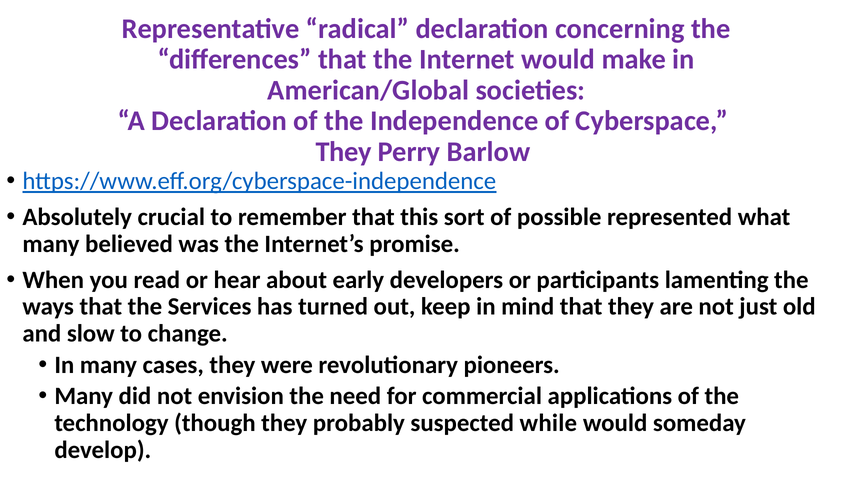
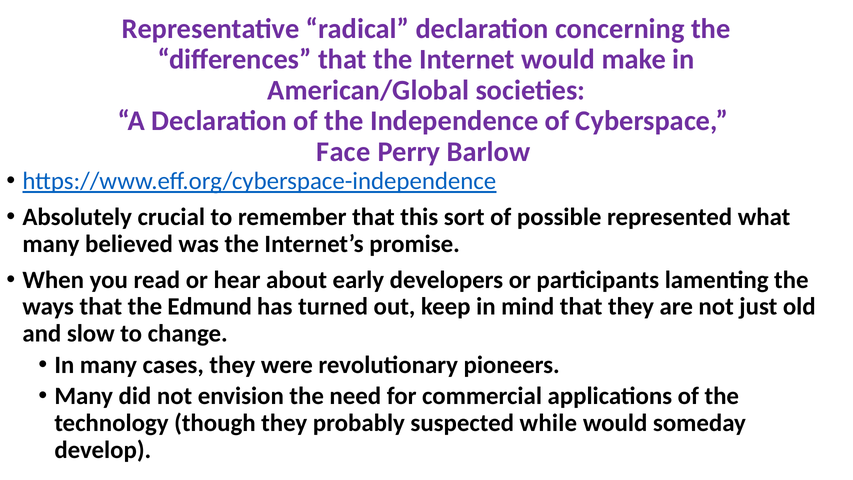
They at (344, 152): They -> Face
Services: Services -> Edmund
